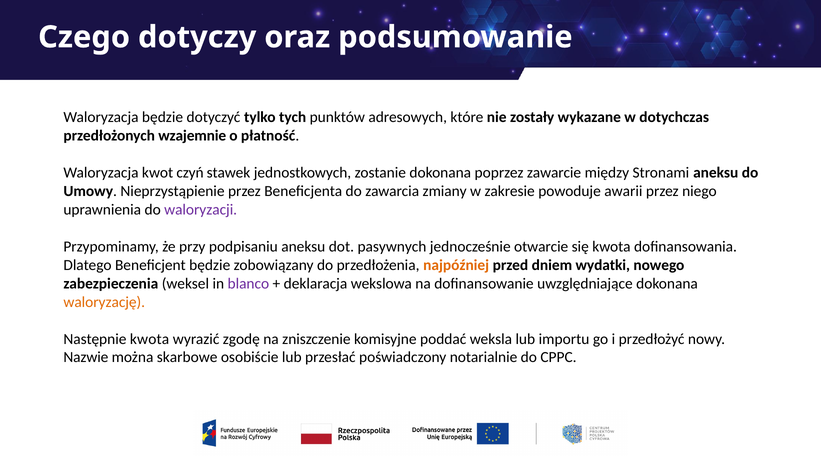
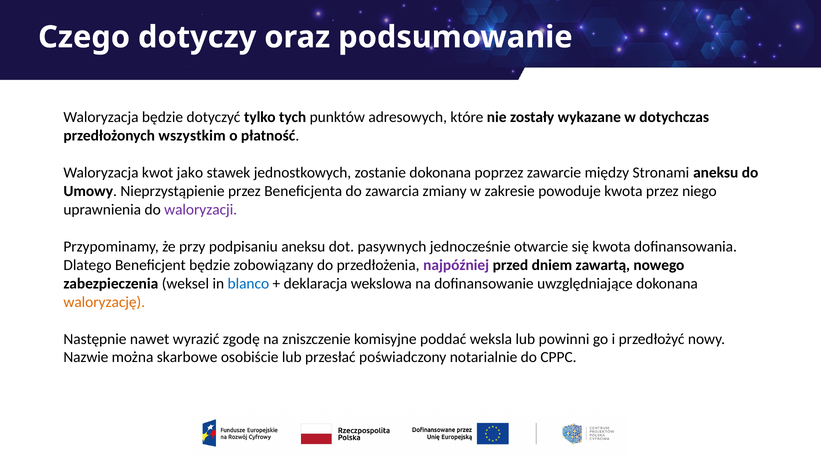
wzajemnie: wzajemnie -> wszystkim
czyń: czyń -> jako
powoduje awarii: awarii -> kwota
najpóźniej colour: orange -> purple
wydatki: wydatki -> zawartą
blanco colour: purple -> blue
Następnie kwota: kwota -> nawet
importu: importu -> powinni
